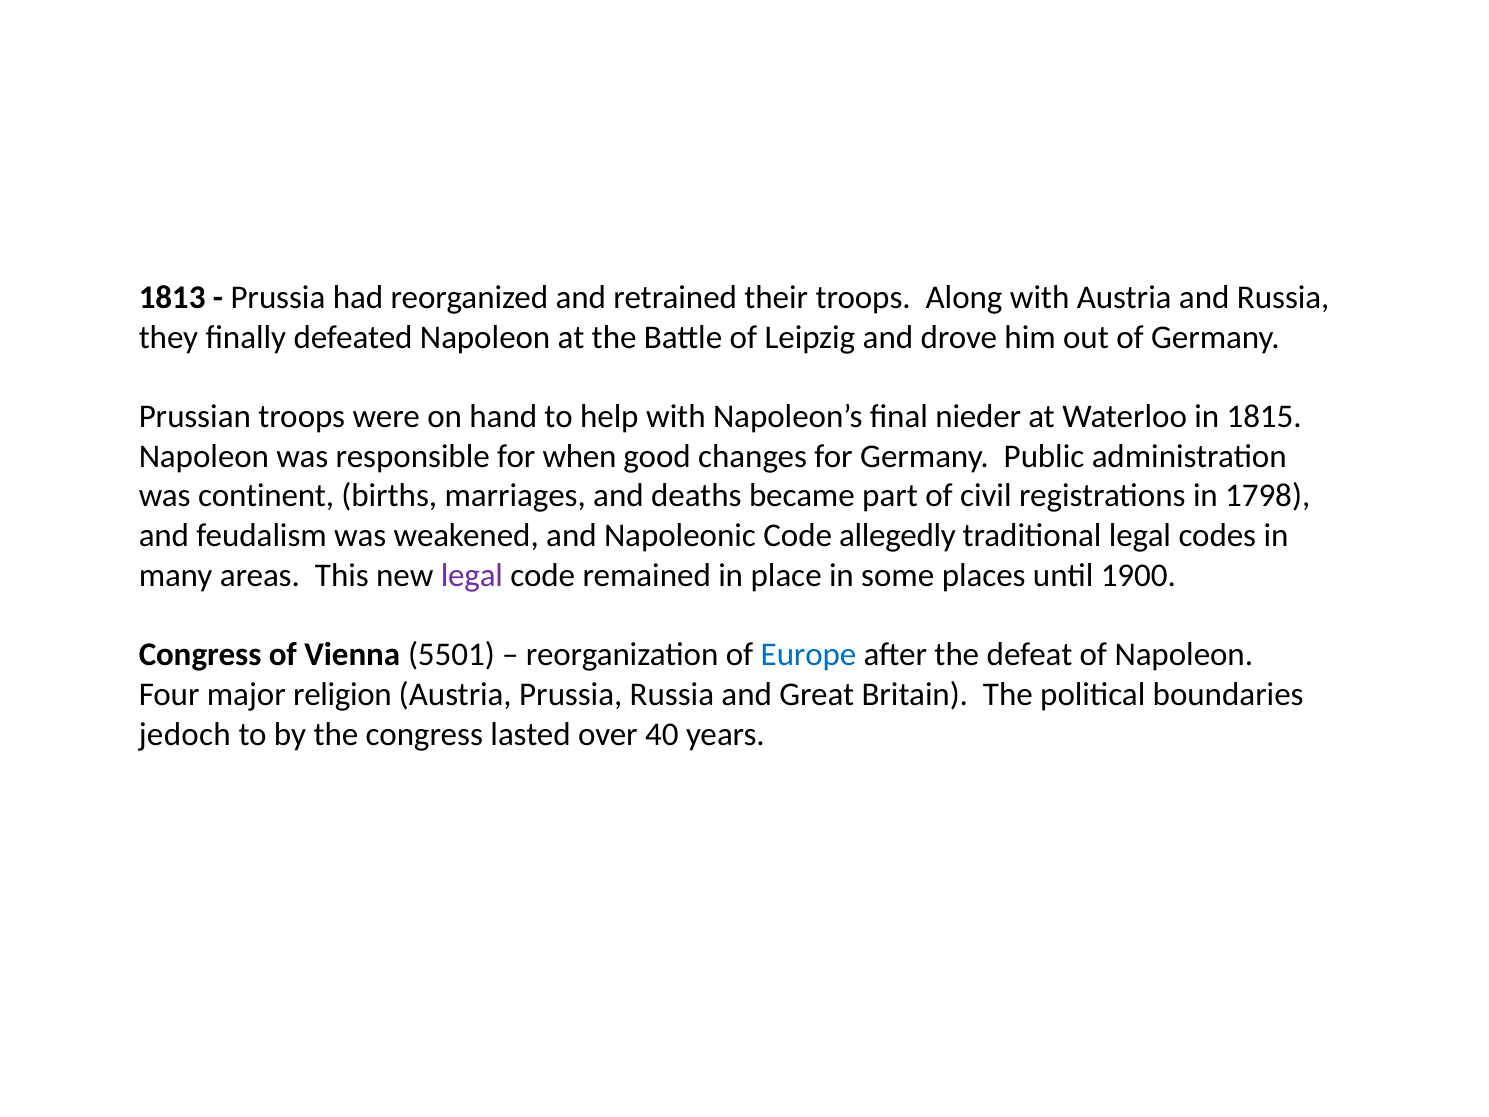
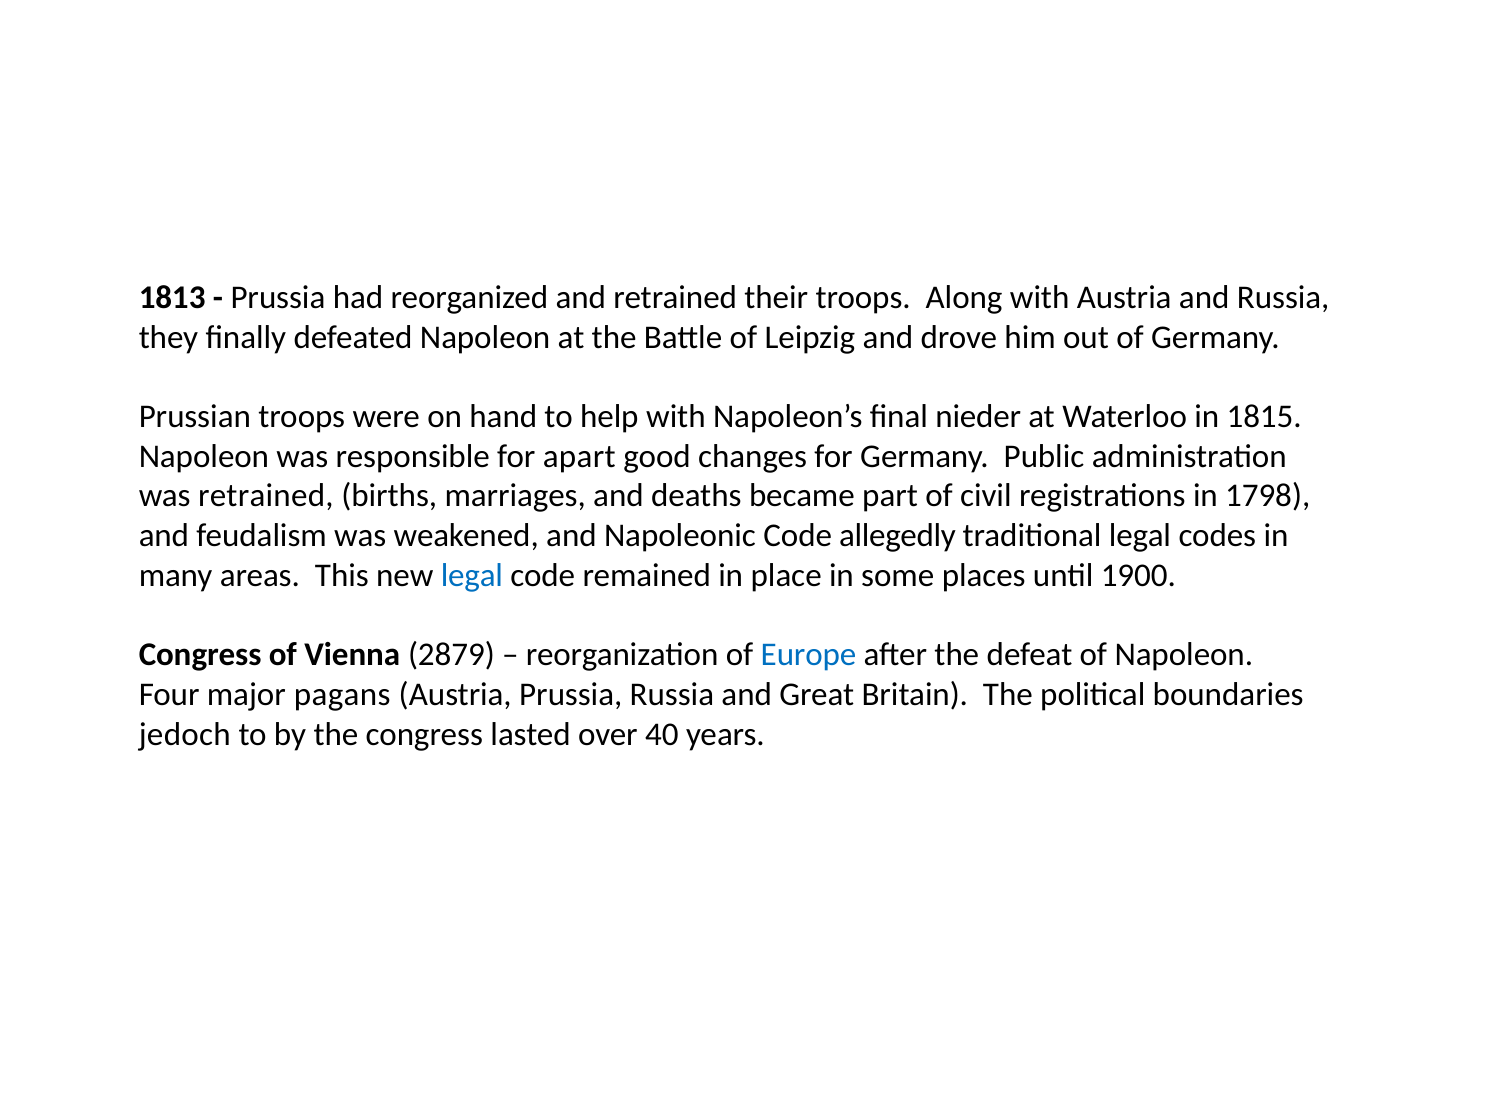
when: when -> apart
was continent: continent -> retrained
legal at (472, 575) colour: purple -> blue
5501: 5501 -> 2879
religion: religion -> pagans
